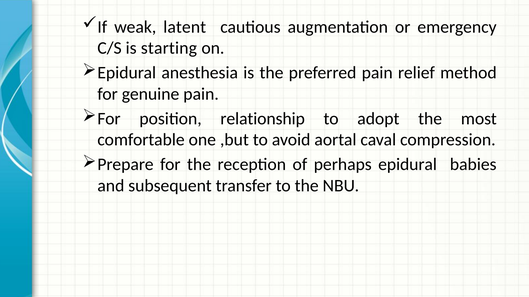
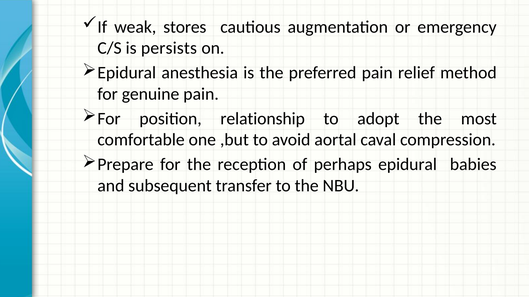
latent: latent -> stores
starting: starting -> persists
